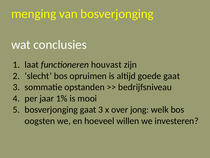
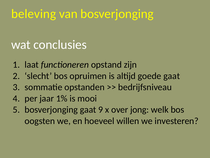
menging: menging -> beleving
houvast: houvast -> opstand
bosverjonging gaat 3: 3 -> 9
